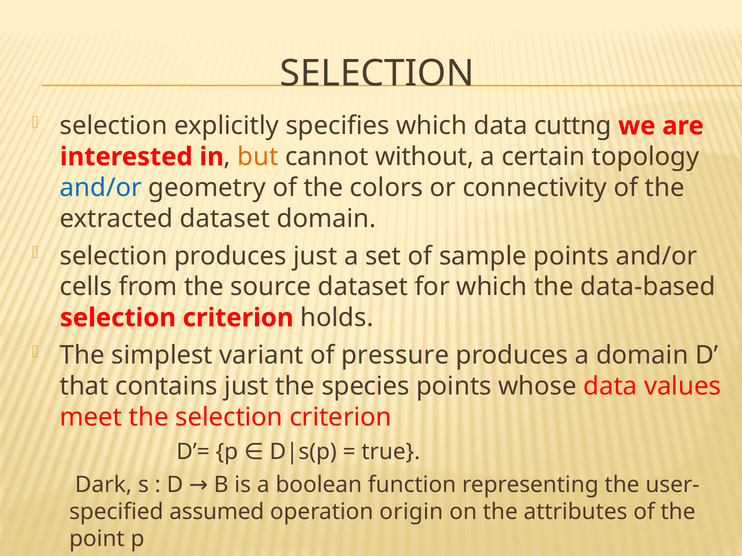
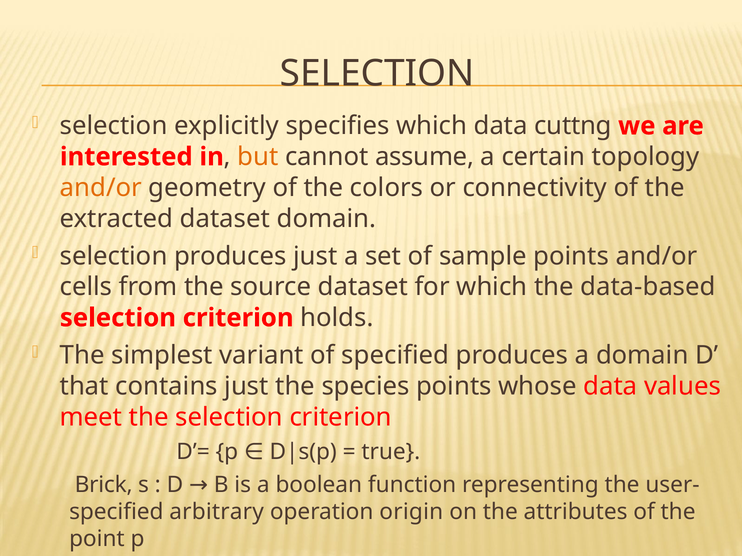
without: without -> assume
and/or at (101, 188) colour: blue -> orange
of pressure: pressure -> specified
Dark: Dark -> Brick
assumed: assumed -> arbitrary
